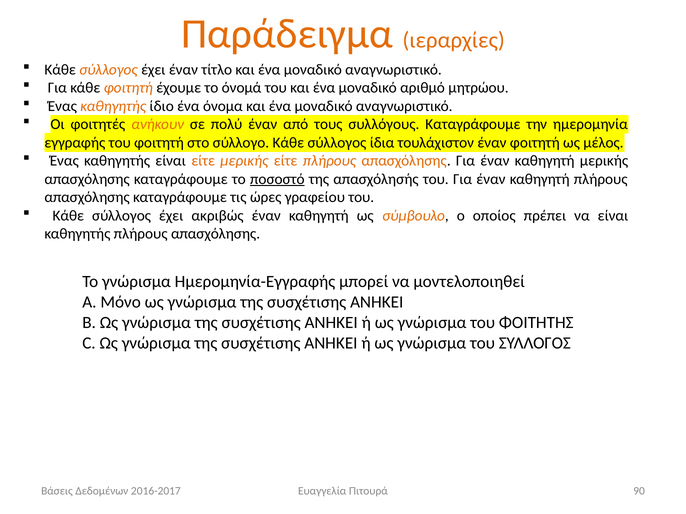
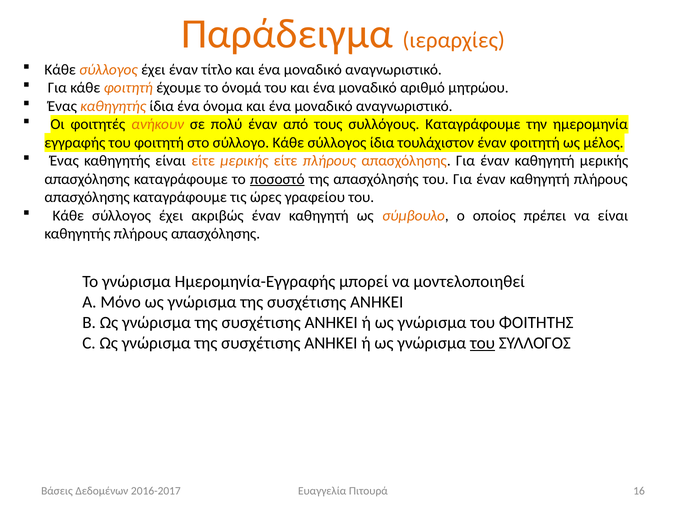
καθηγητής ίδιο: ίδιο -> ίδια
του at (482, 344) underline: none -> present
90: 90 -> 16
